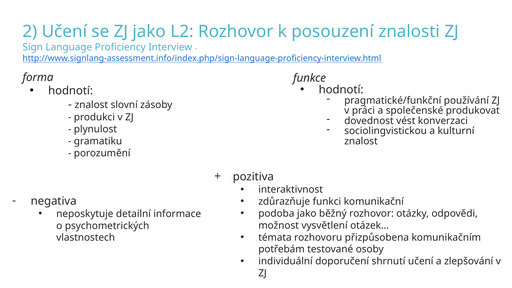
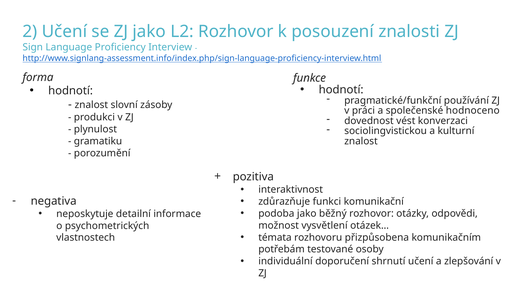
produkovat: produkovat -> hodnoceno
